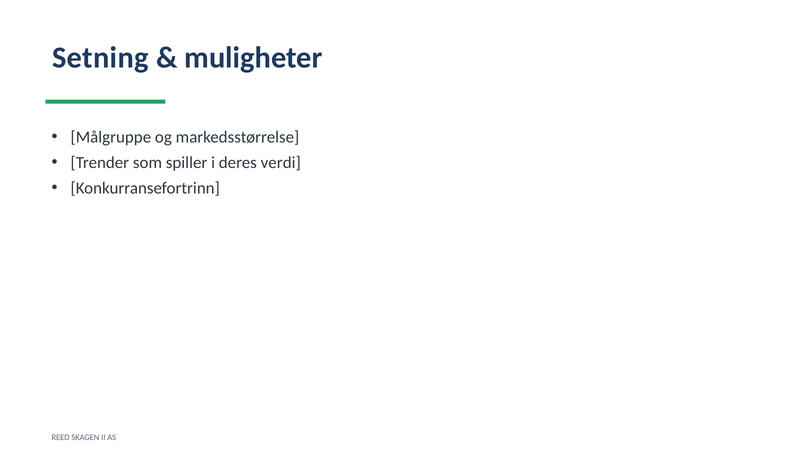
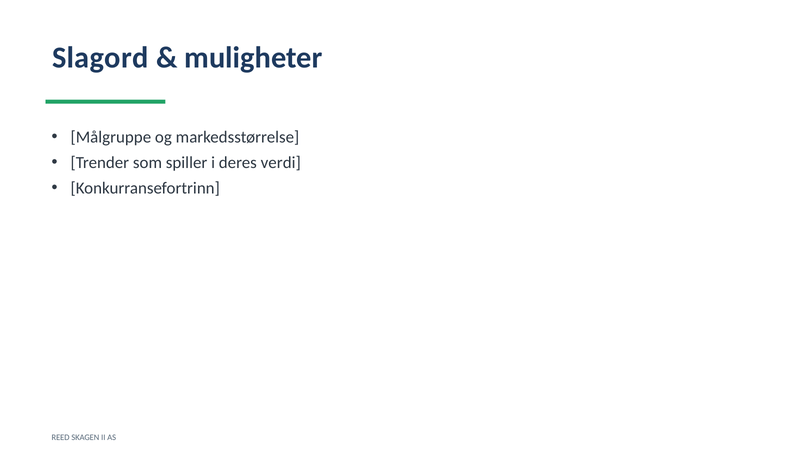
Setning: Setning -> Slagord
